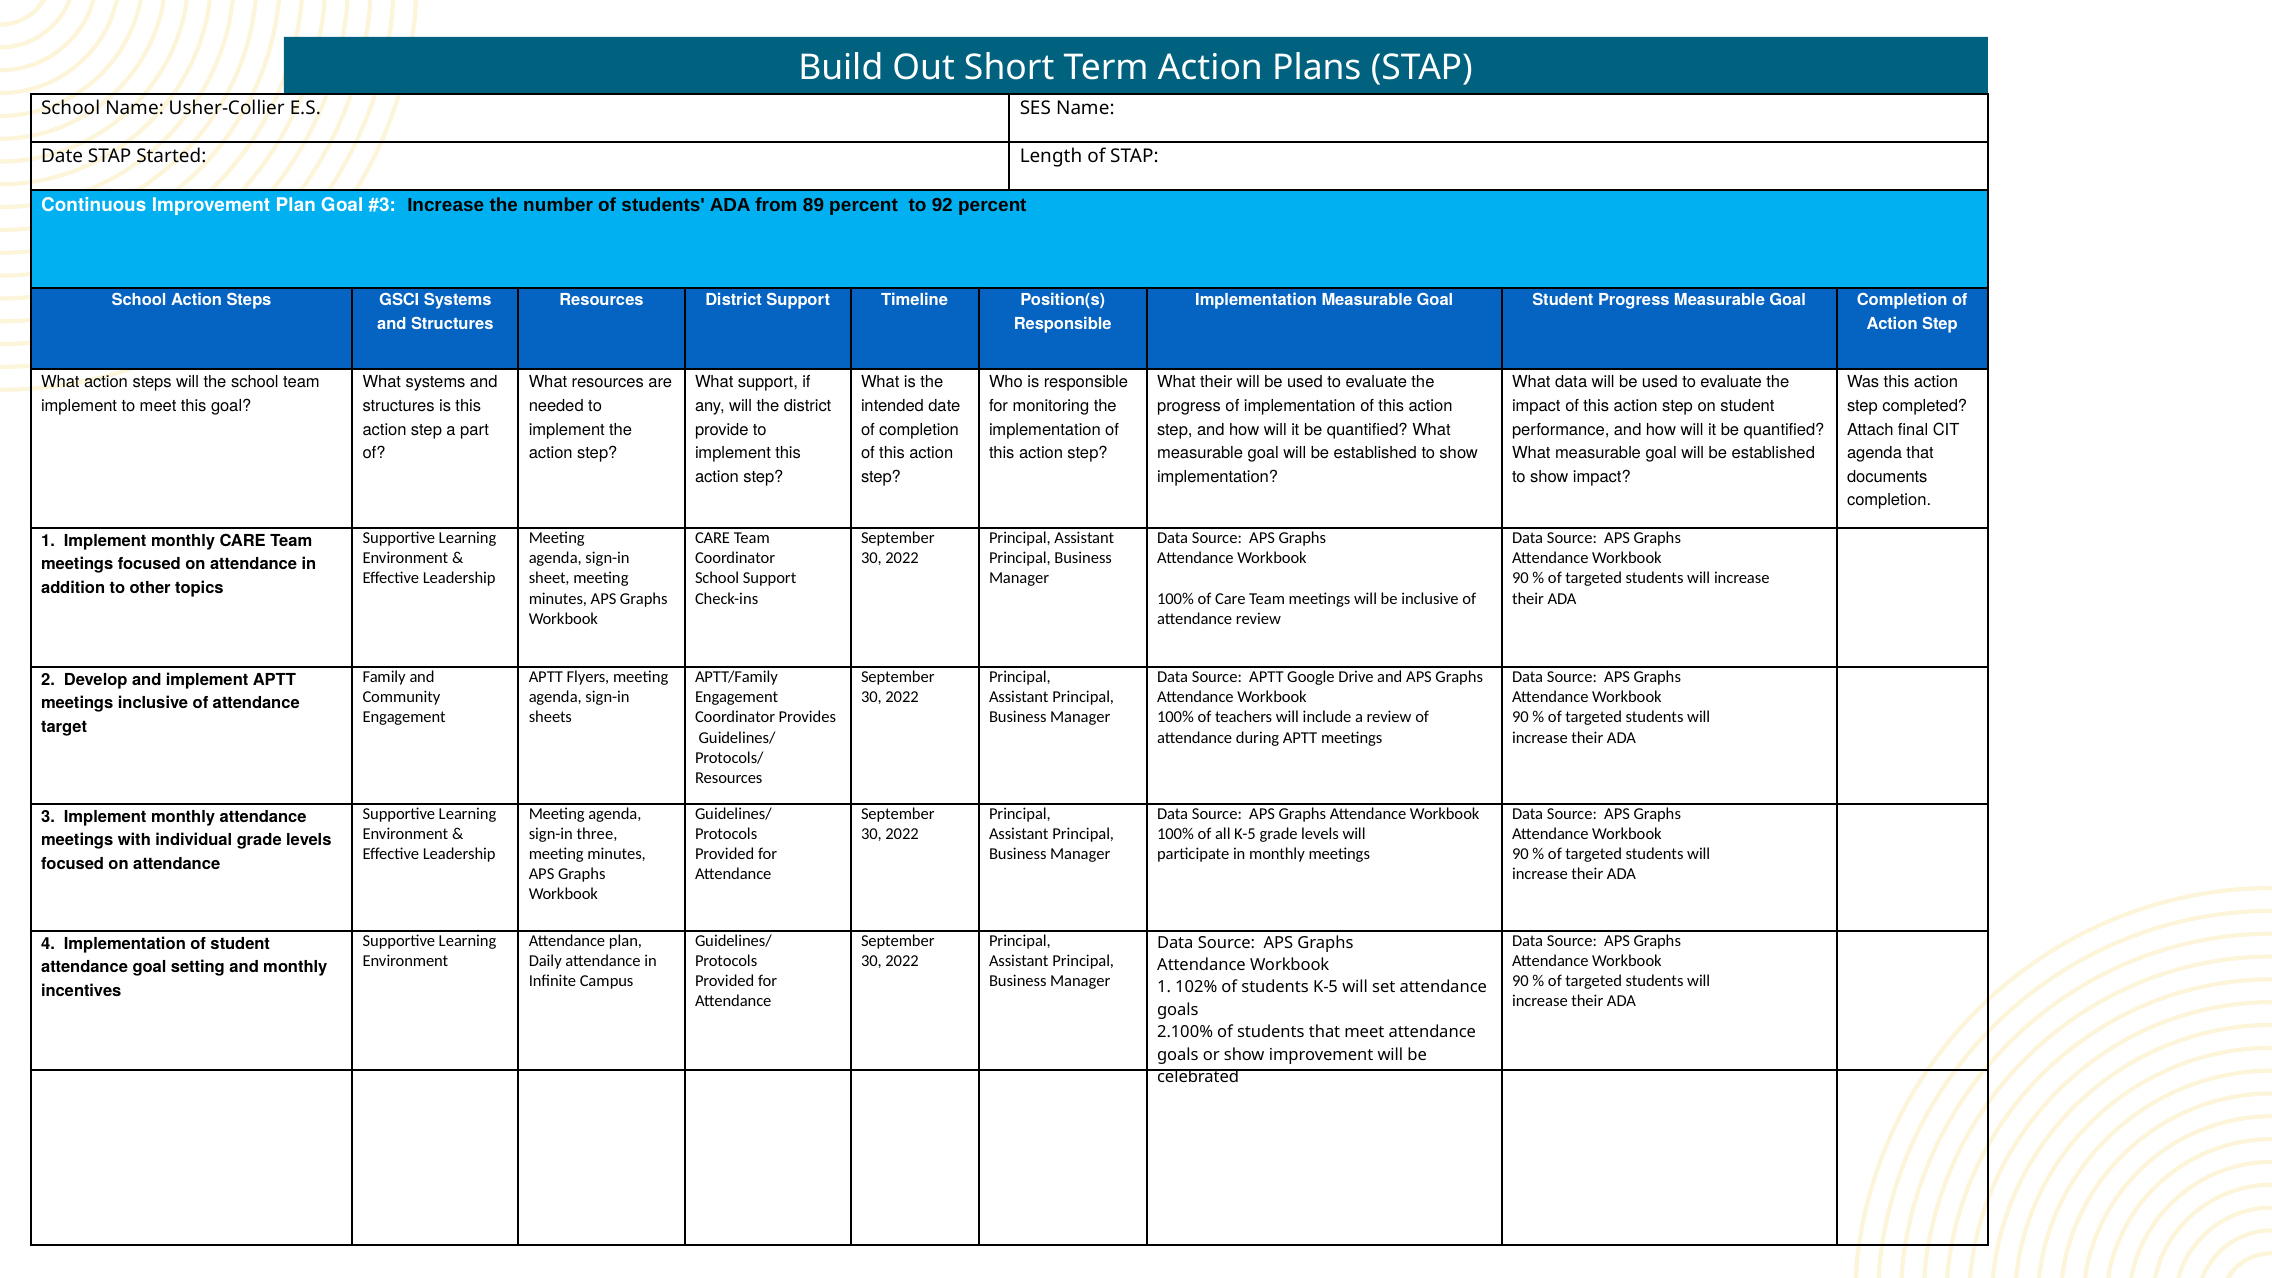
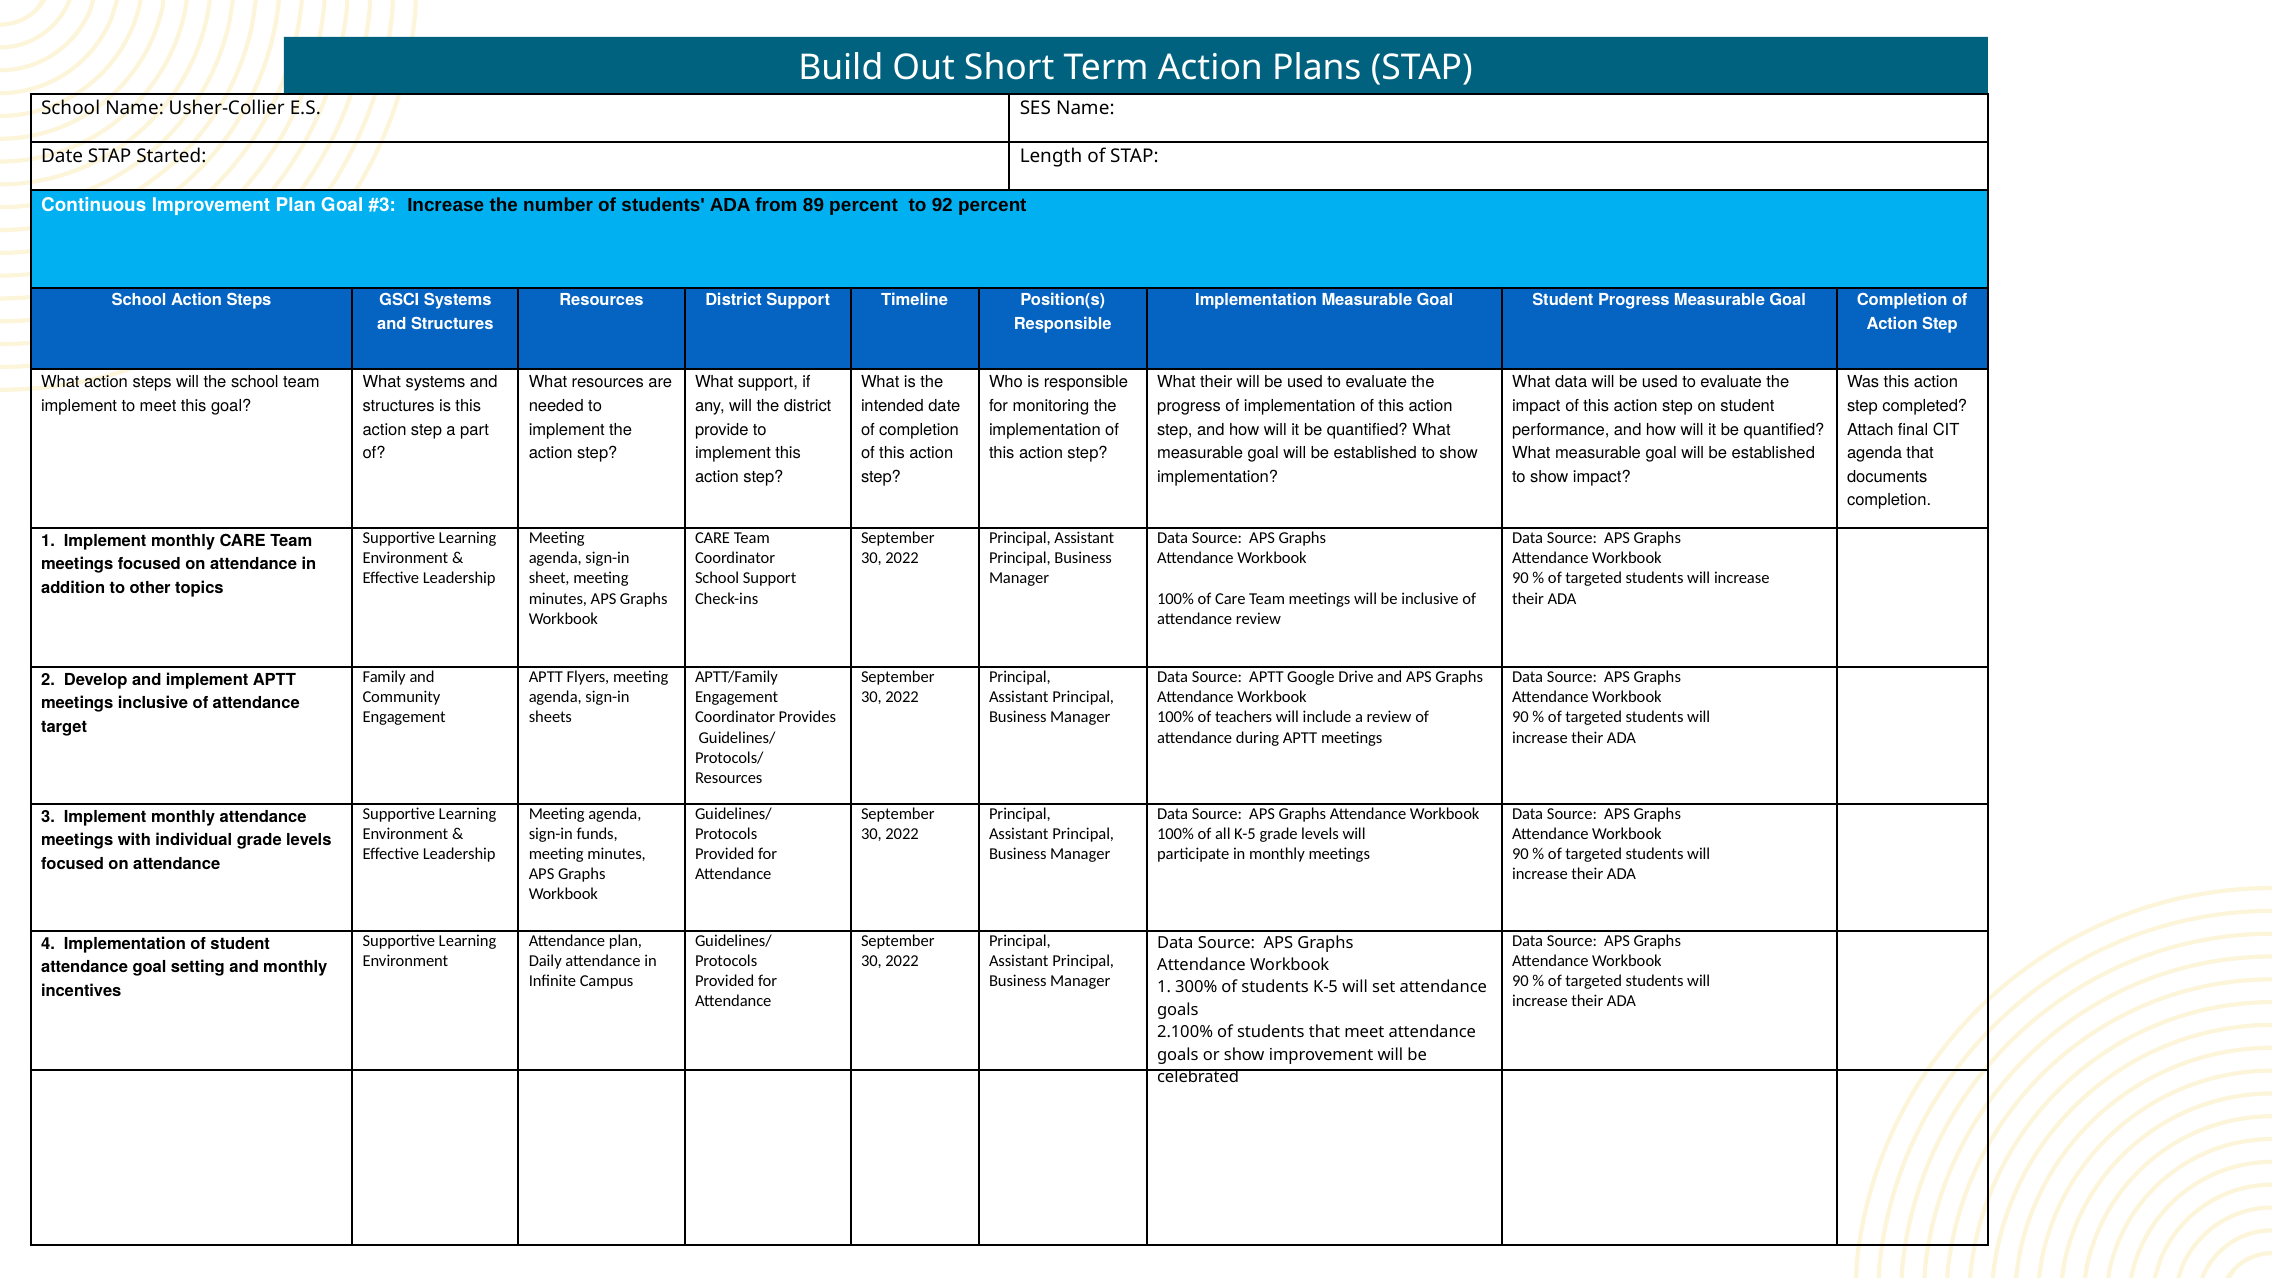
three: three -> funds
102%: 102% -> 300%
